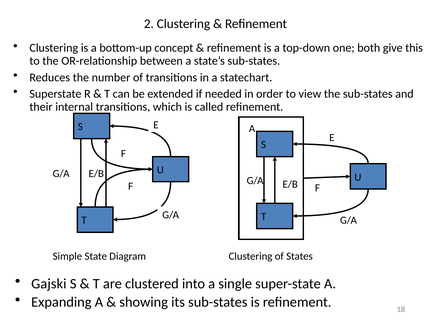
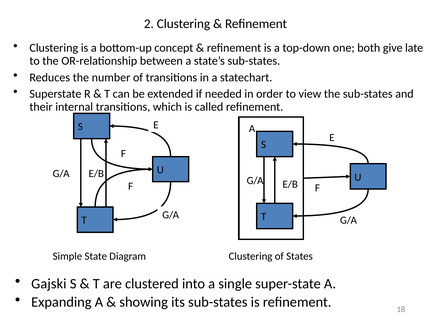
this: this -> late
